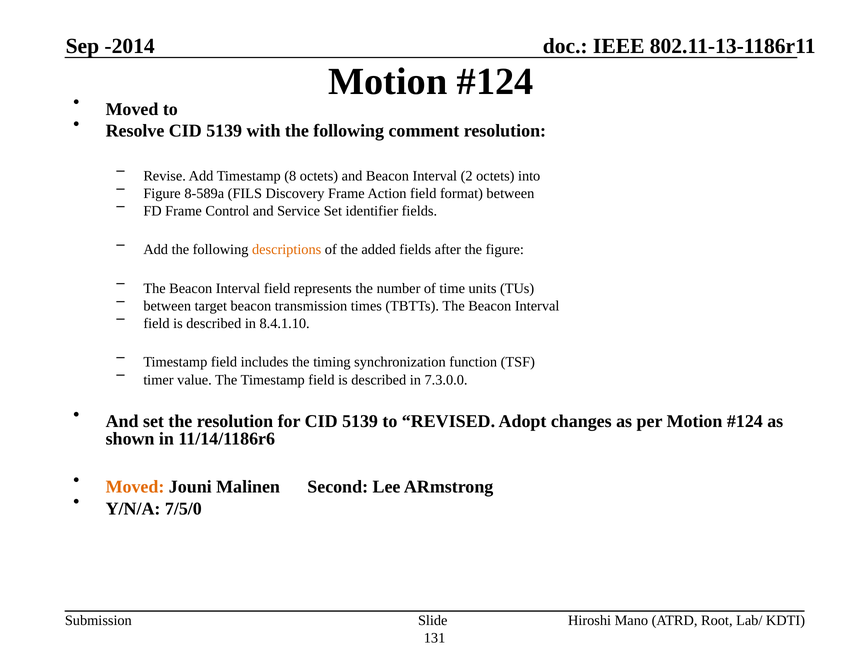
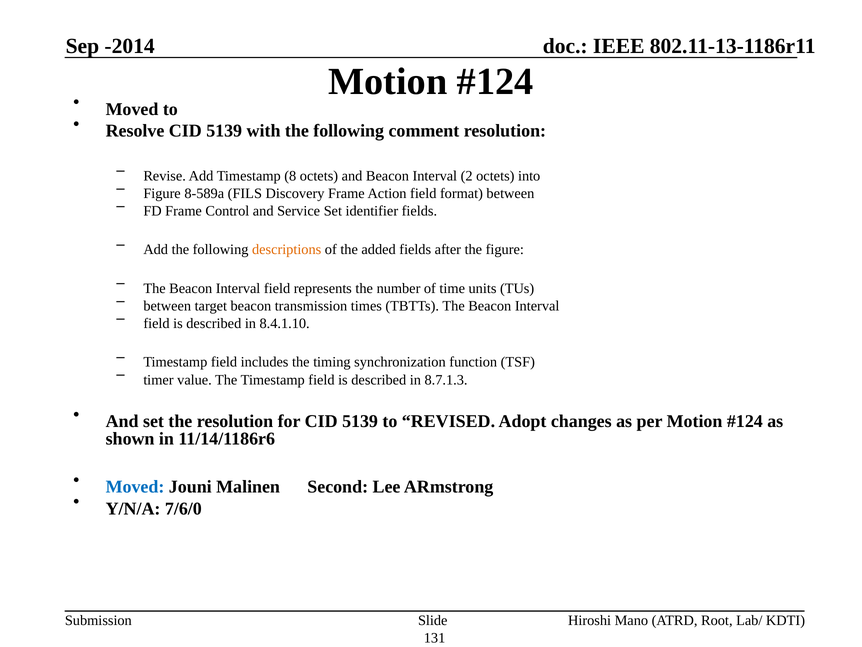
7.3.0.0: 7.3.0.0 -> 8.7.1.3
Moved at (135, 486) colour: orange -> blue
7/5/0: 7/5/0 -> 7/6/0
